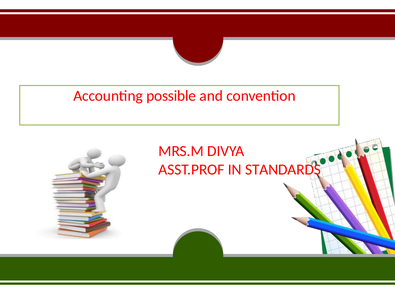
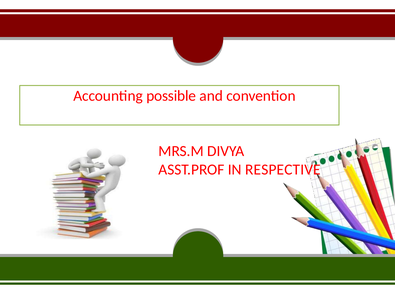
STANDARDS: STANDARDS -> RESPECTIVE
